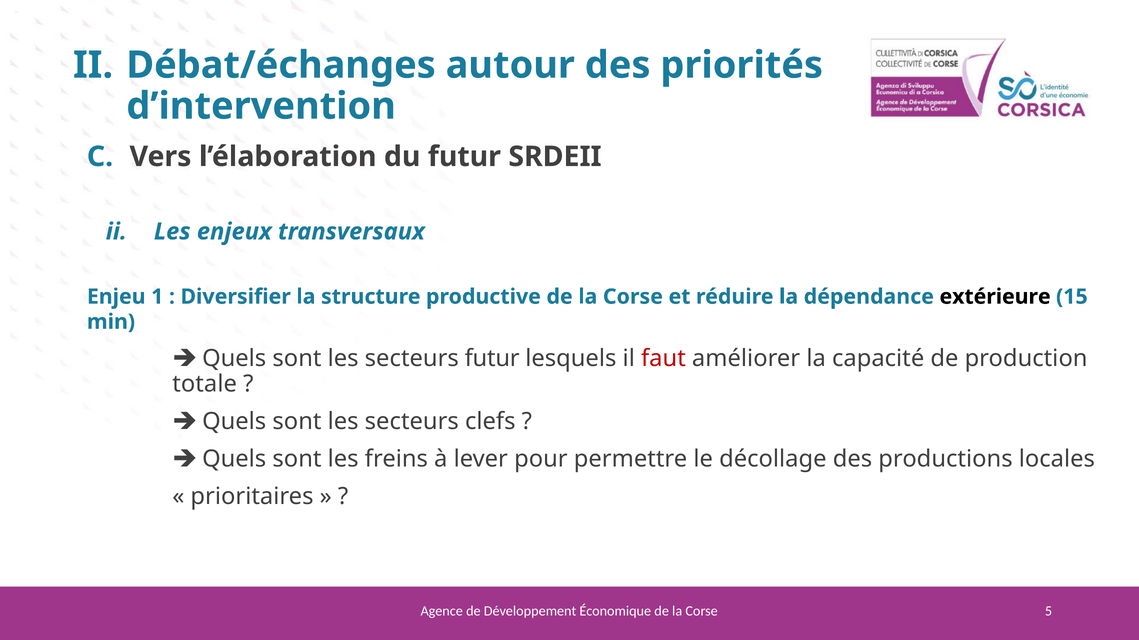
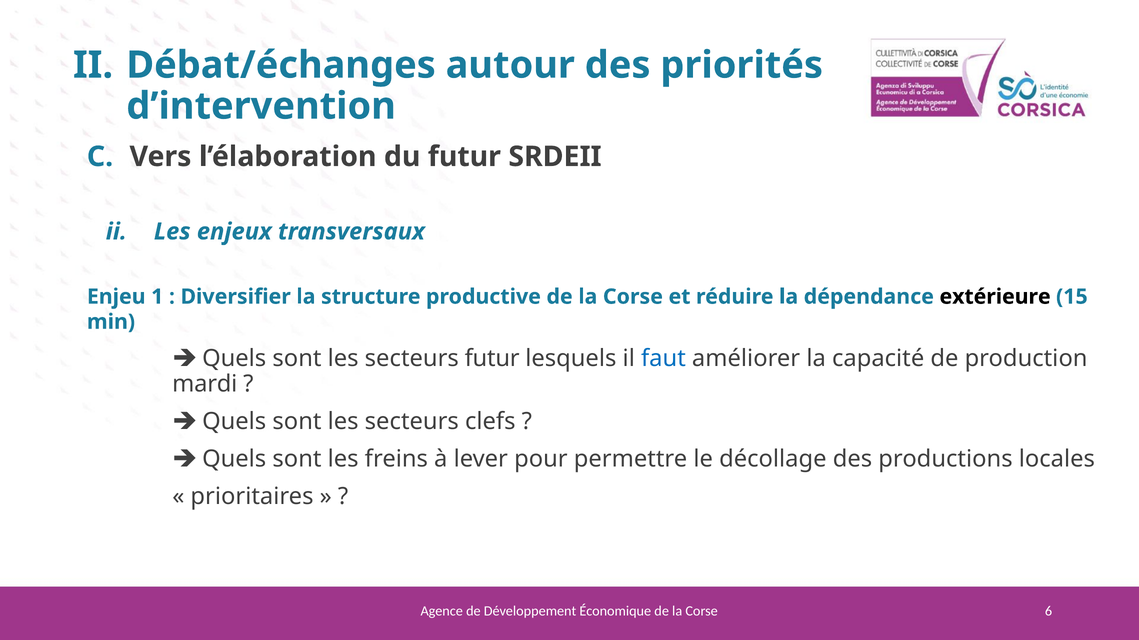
faut colour: red -> blue
totale: totale -> mardi
5: 5 -> 6
